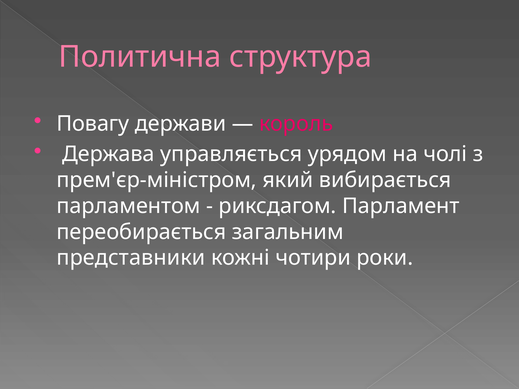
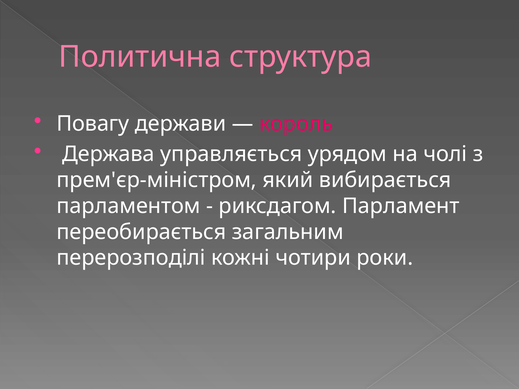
представники: представники -> перерозподілі
